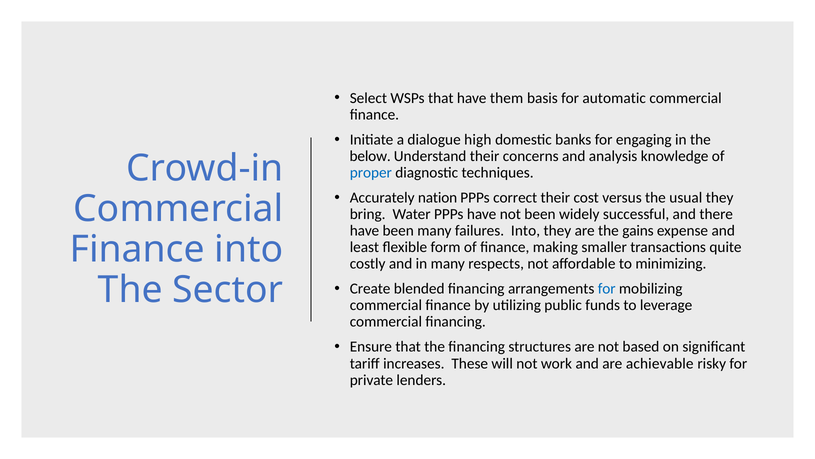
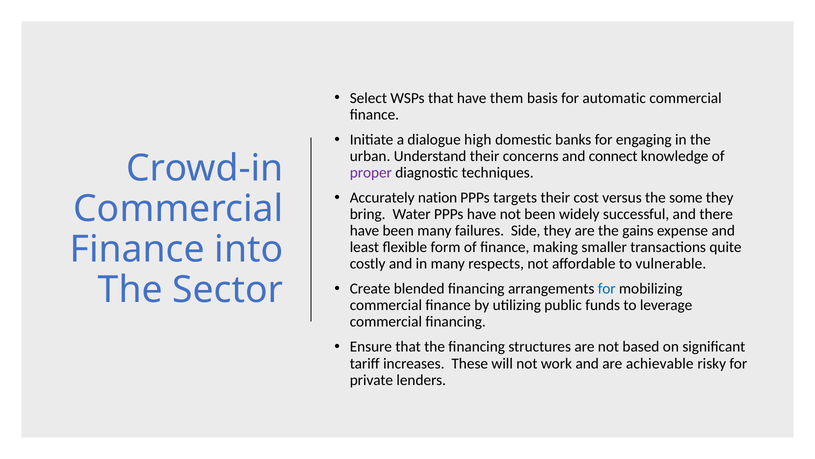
below: below -> urban
analysis: analysis -> connect
proper colour: blue -> purple
correct: correct -> targets
usual: usual -> some
failures Into: Into -> Side
minimizing: minimizing -> vulnerable
